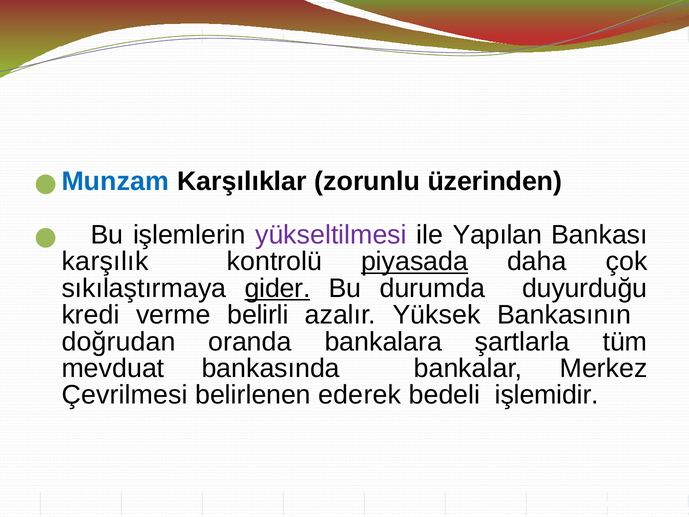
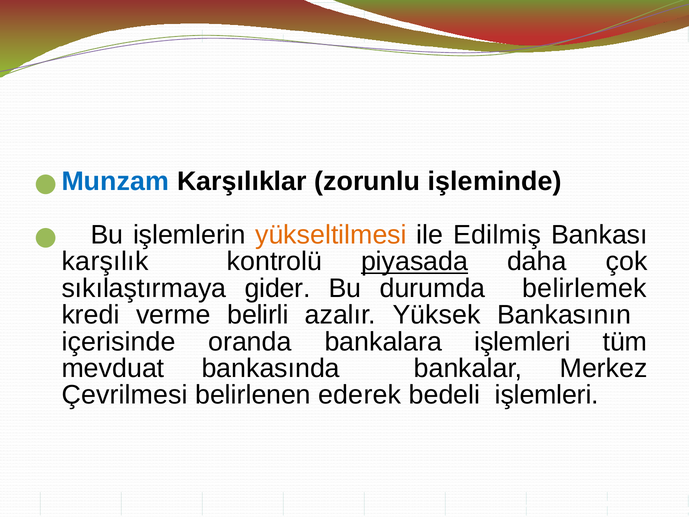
üzerinden: üzerinden -> işleminde
yükseltilmesi colour: purple -> orange
Yapılan: Yapılan -> Edilmiş
gider underline: present -> none
duyurduğu: duyurduğu -> belirlemek
doğrudan: doğrudan -> içerisinde
bankalara şartlarla: şartlarla -> işlemleri
bedeli işlemidir: işlemidir -> işlemleri
